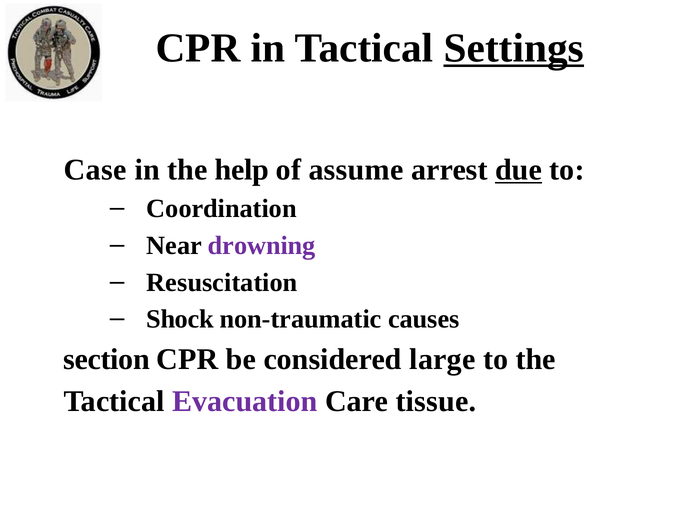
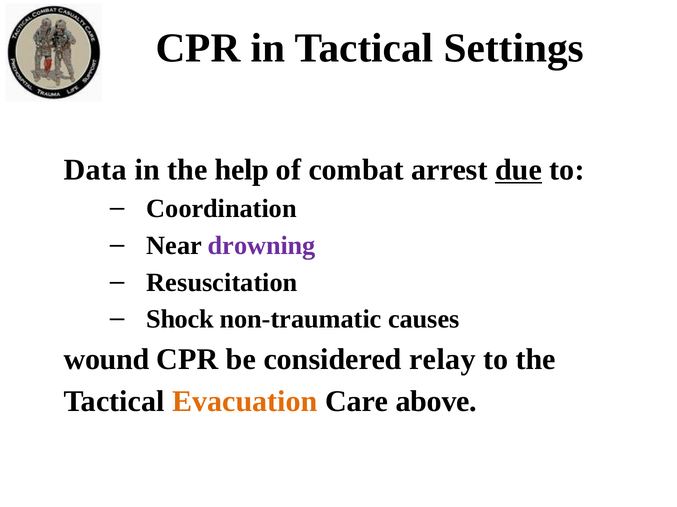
Settings underline: present -> none
Case: Case -> Data
assume: assume -> combat
section: section -> wound
large: large -> relay
Evacuation colour: purple -> orange
tissue: tissue -> above
